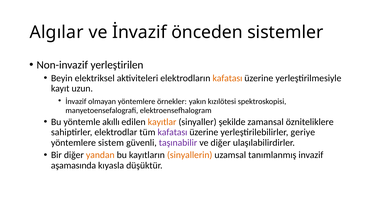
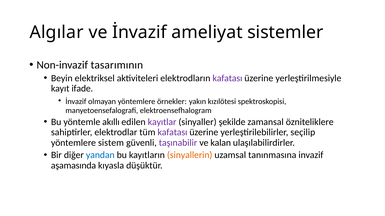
önceden: önceden -> ameliyat
yerleştirilen: yerleştirilen -> tasarımının
kafatası at (227, 78) colour: orange -> purple
uzun: uzun -> ifade
kayıtlar colour: orange -> purple
geriye: geriye -> seçilip
ve diğer: diğer -> kalan
yandan colour: orange -> blue
tanımlanmış: tanımlanmış -> tanınmasına
